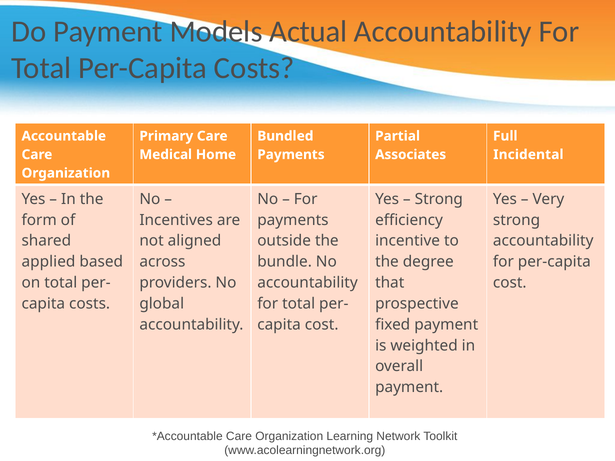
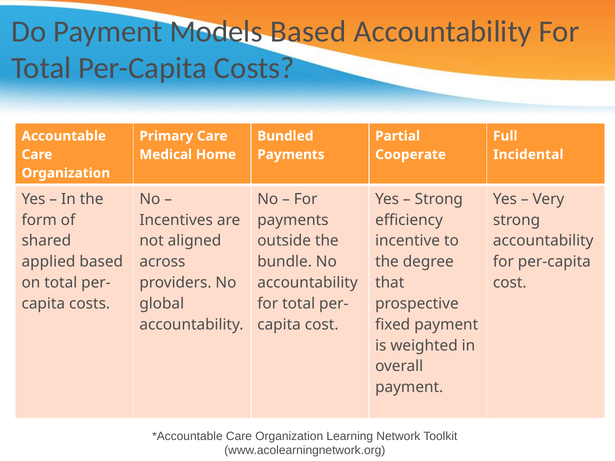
Models Actual: Actual -> Based
Associates: Associates -> Cooperate
